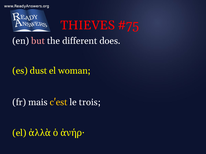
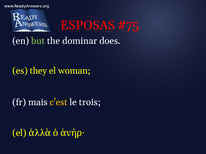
THIEVES: THIEVES -> ESPOSAS
but colour: pink -> light green
different: different -> dominar
dust: dust -> they
